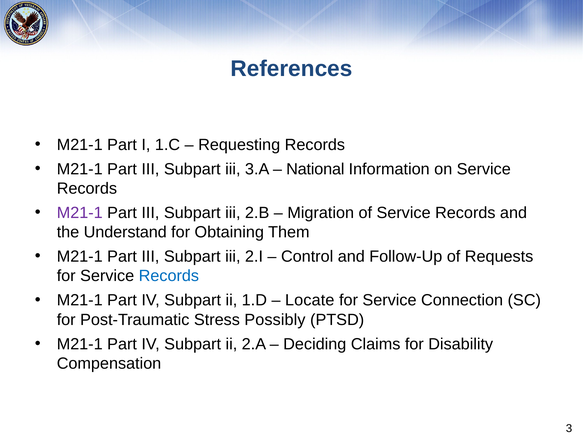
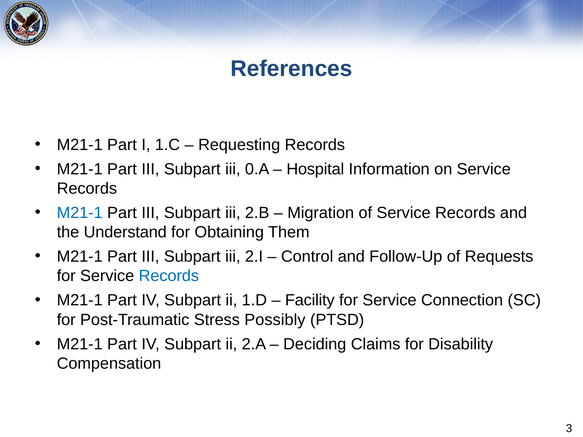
3.A: 3.A -> 0.A
National: National -> Hospital
M21-1 at (80, 213) colour: purple -> blue
Locate: Locate -> Facility
